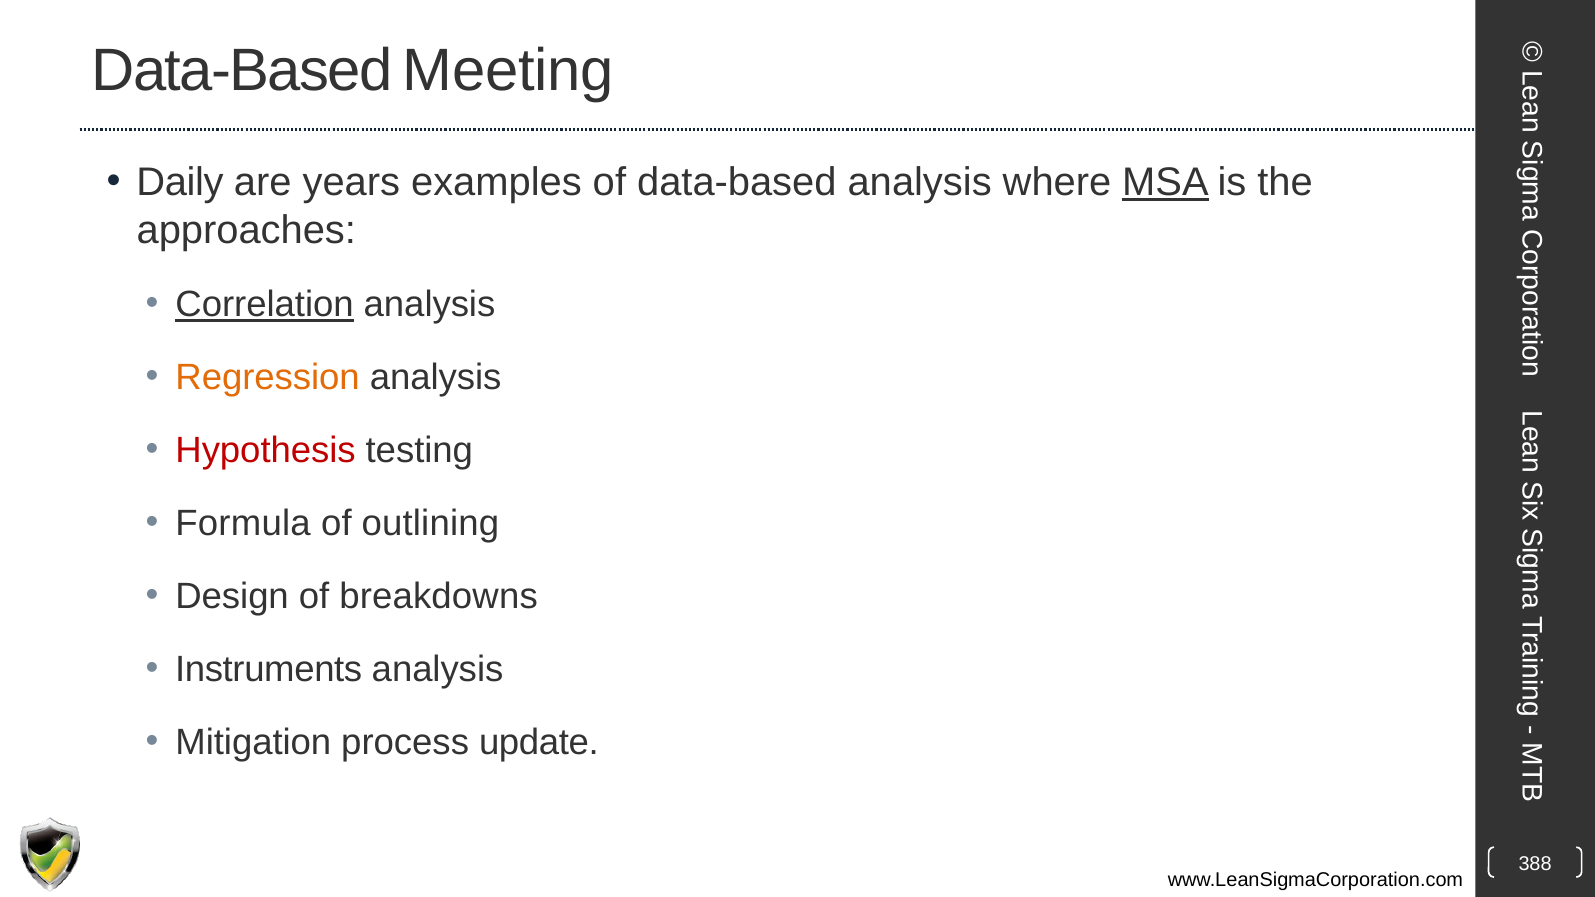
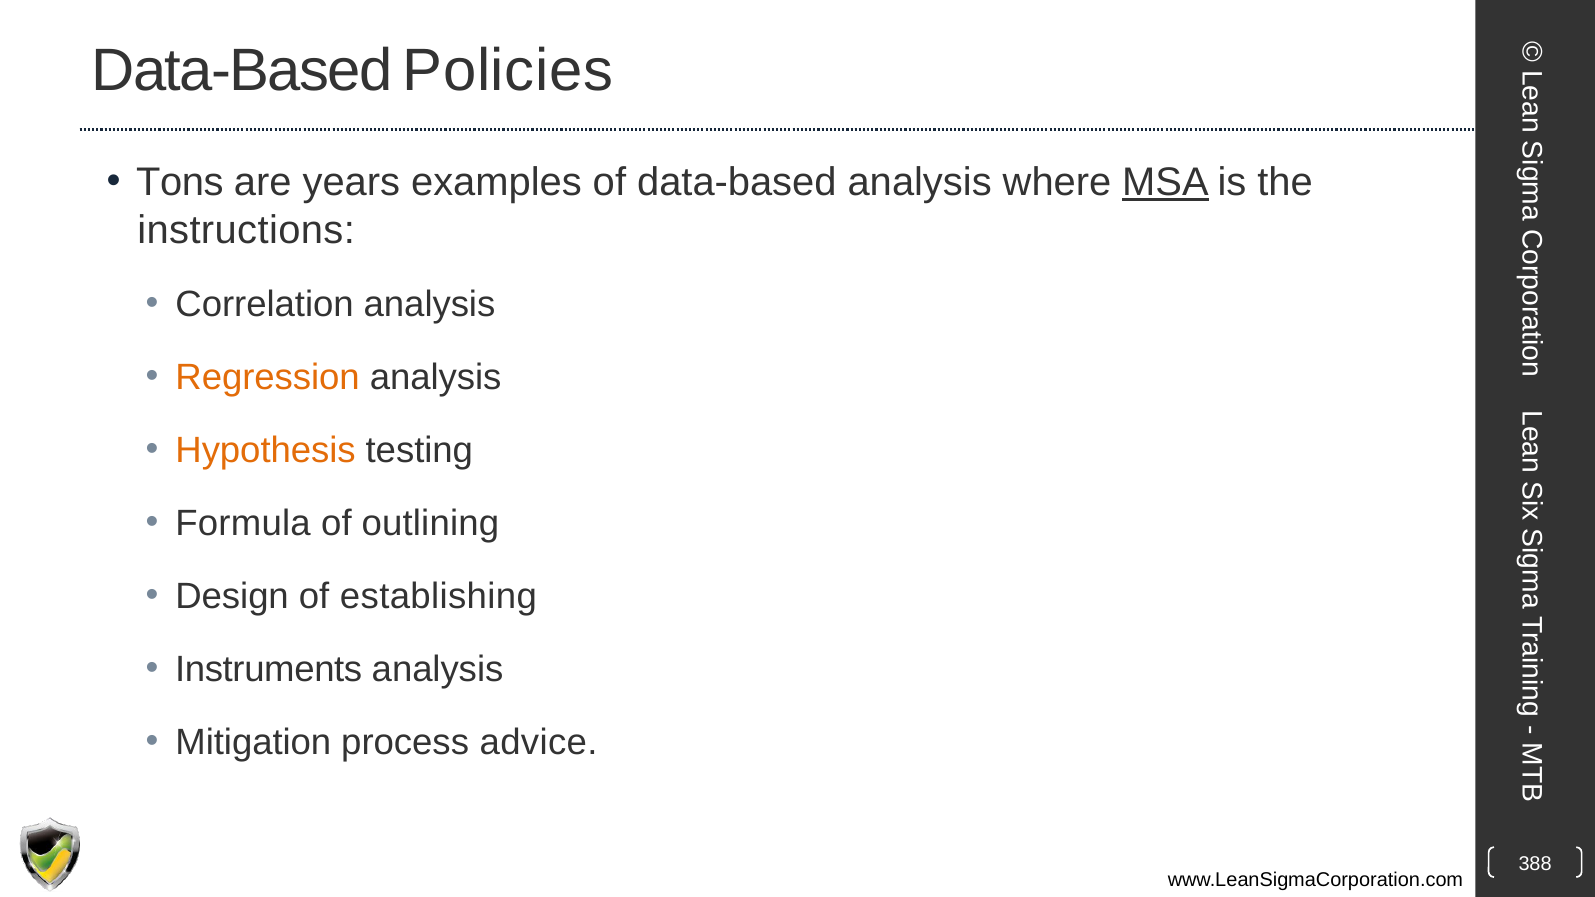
Meeting: Meeting -> Policies
Daily: Daily -> Tons
approaches: approaches -> instructions
Correlation underline: present -> none
Hypothesis colour: red -> orange
breakdowns: breakdowns -> establishing
update: update -> advice
